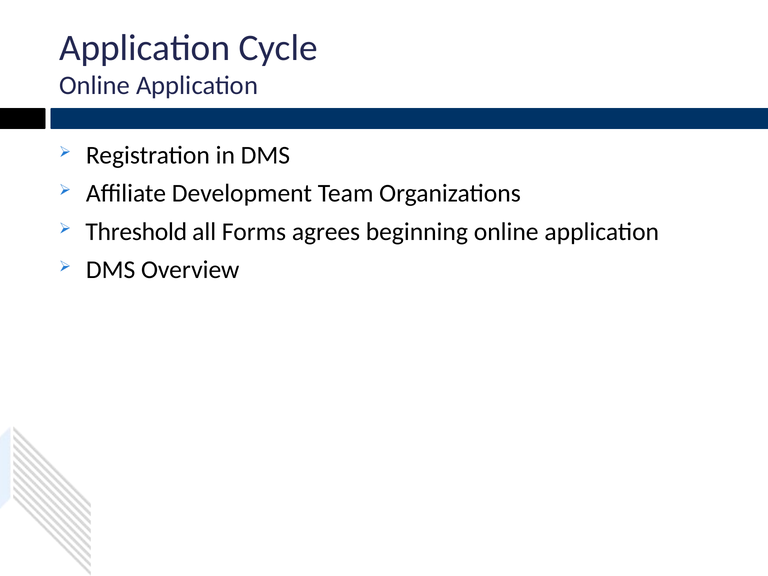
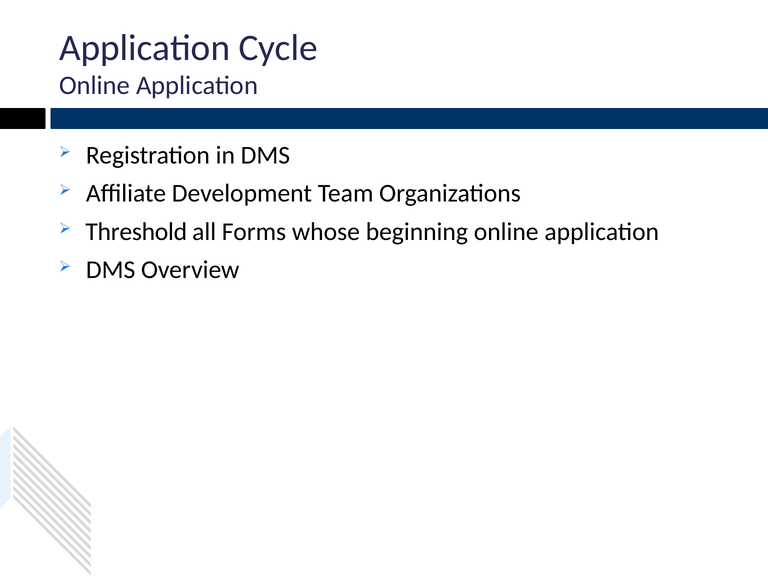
agrees: agrees -> whose
